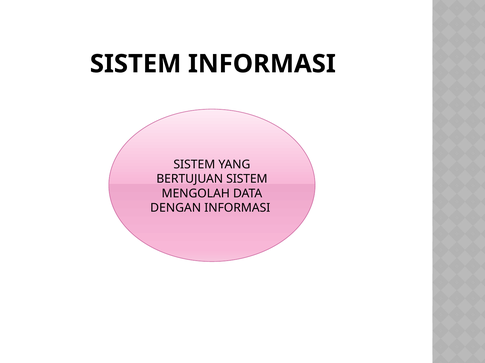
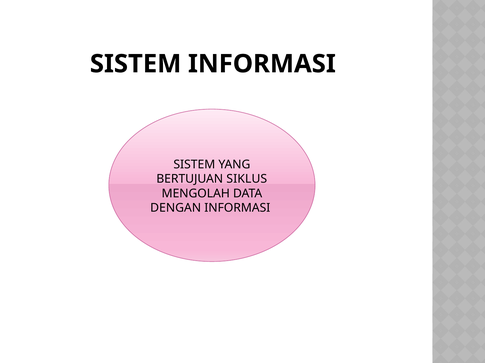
BERTUJUAN SISTEM: SISTEM -> SIKLUS
